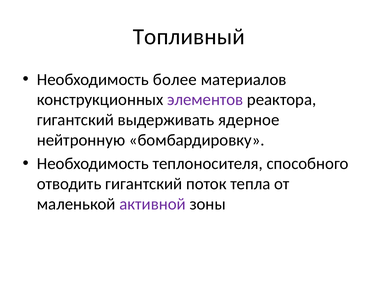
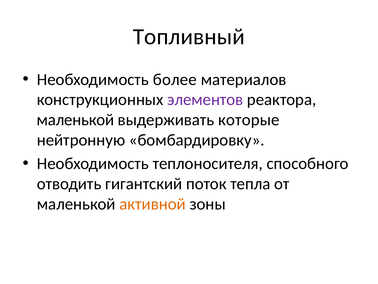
гигантский at (75, 120): гигантский -> маленькой
ядерное: ядерное -> которые
активной colour: purple -> orange
